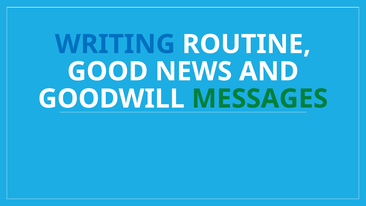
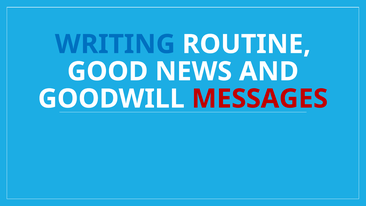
MESSAGES colour: green -> red
